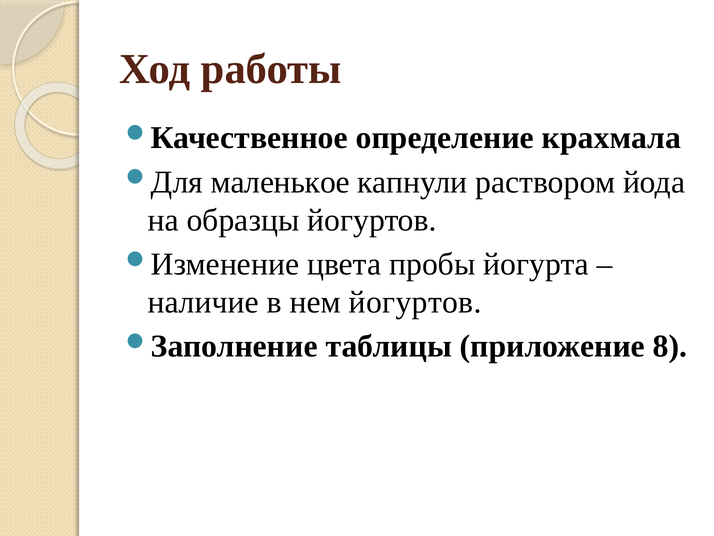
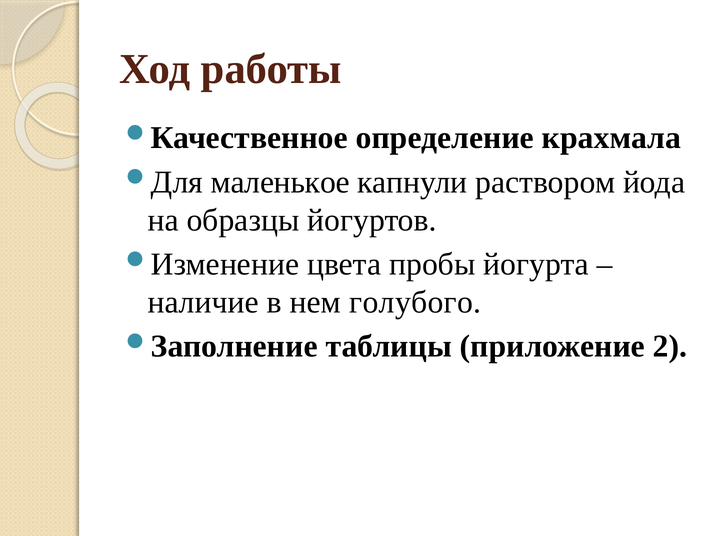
нем йогуртов: йогуртов -> голубого
8: 8 -> 2
